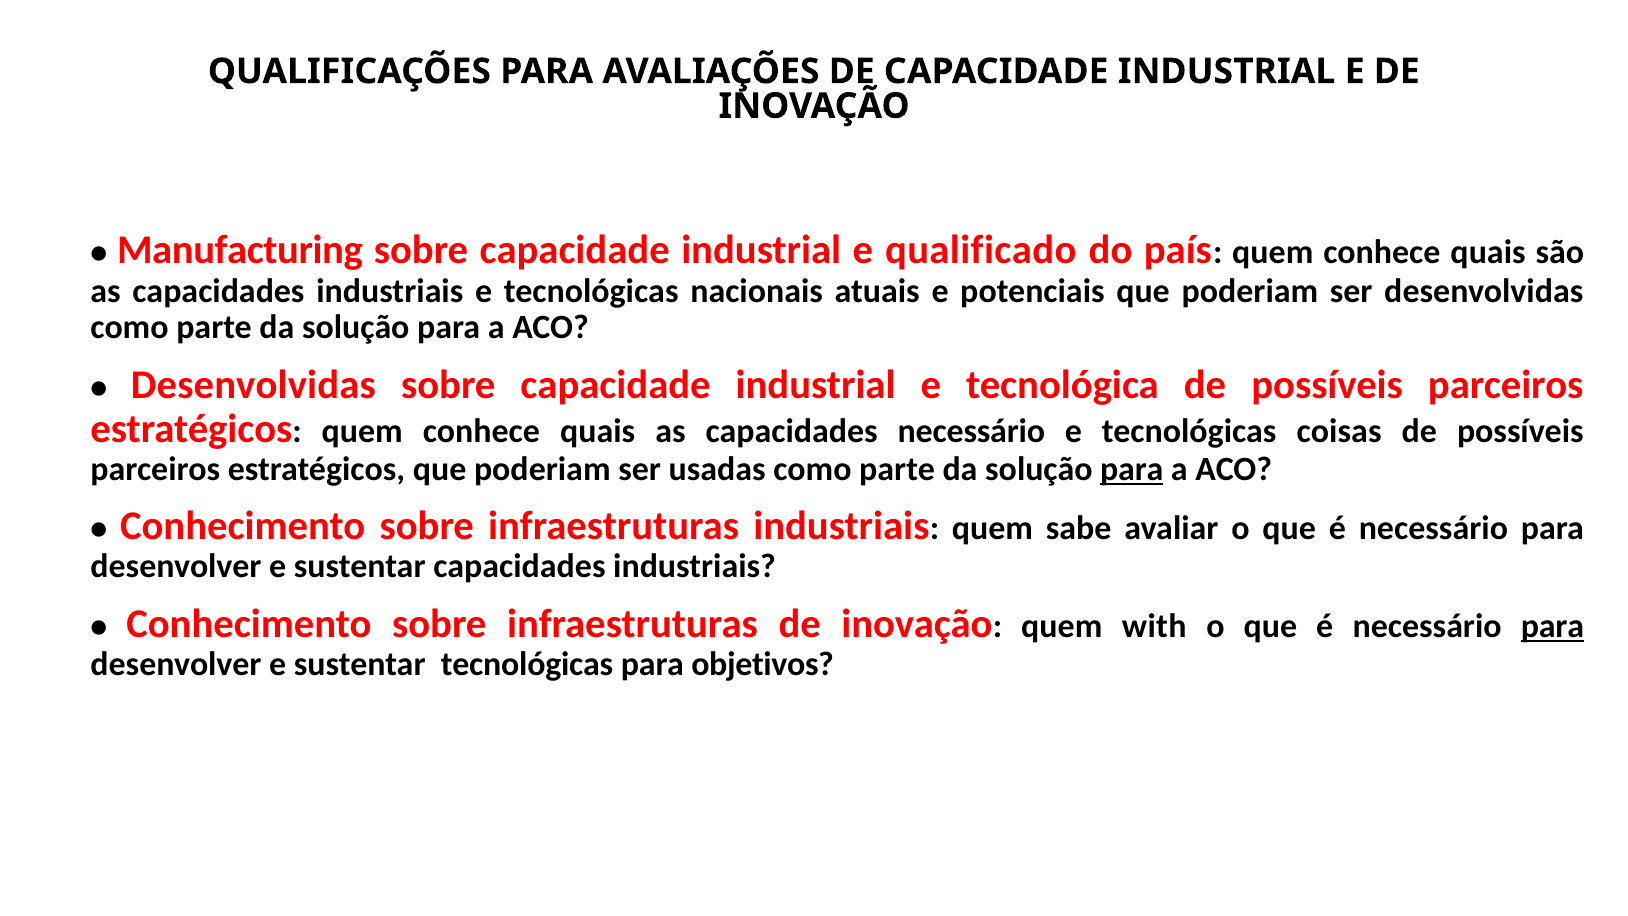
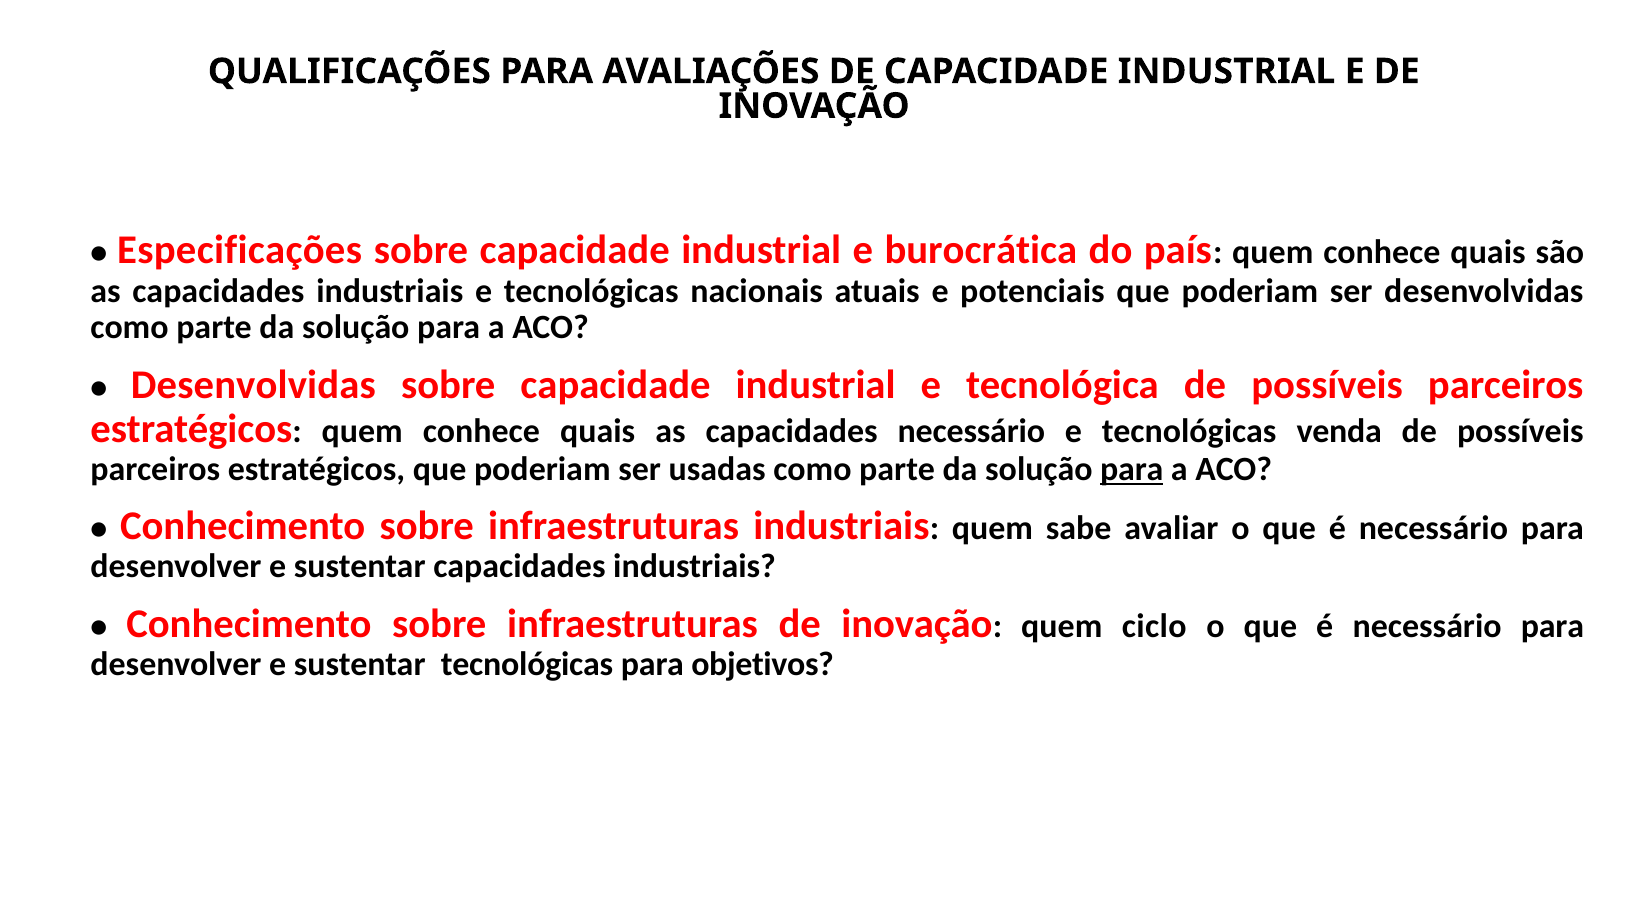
Manufacturing: Manufacturing -> Especificações
qualificado: qualificado -> burocrática
coisas: coisas -> venda
with: with -> ciclo
para at (1552, 626) underline: present -> none
